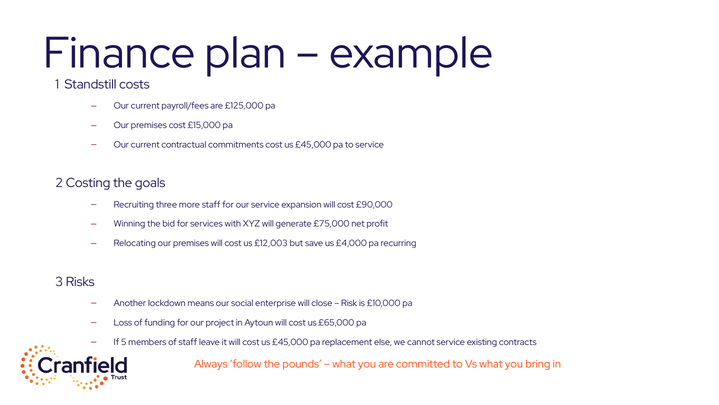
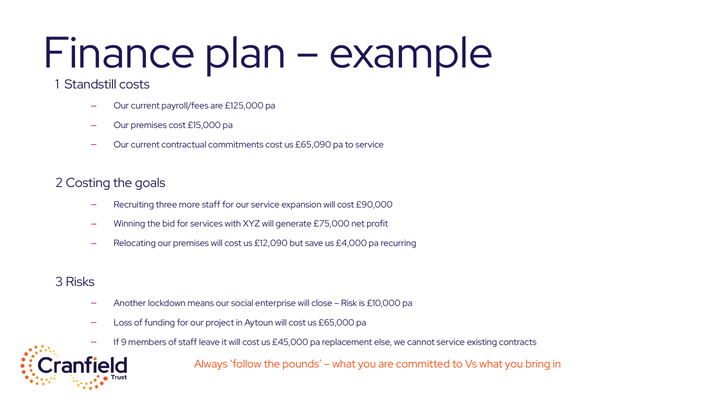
commitments cost us £45,000: £45,000 -> £65,090
£12,003: £12,003 -> £12,090
5: 5 -> 9
